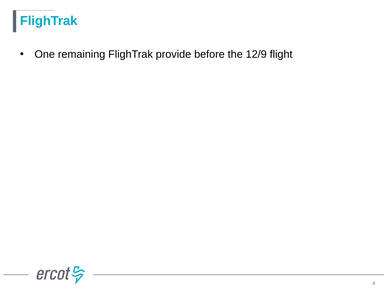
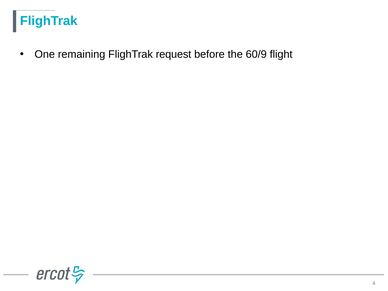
provide: provide -> request
12/9: 12/9 -> 60/9
